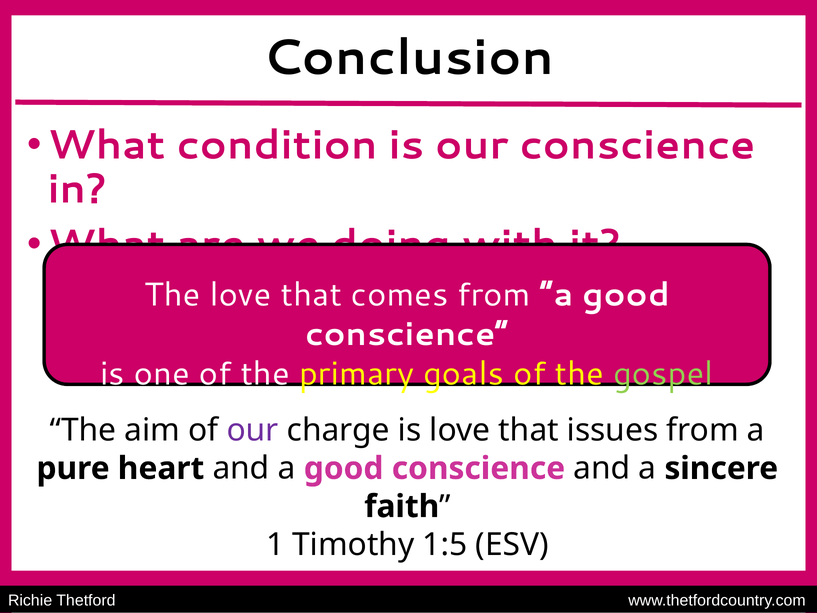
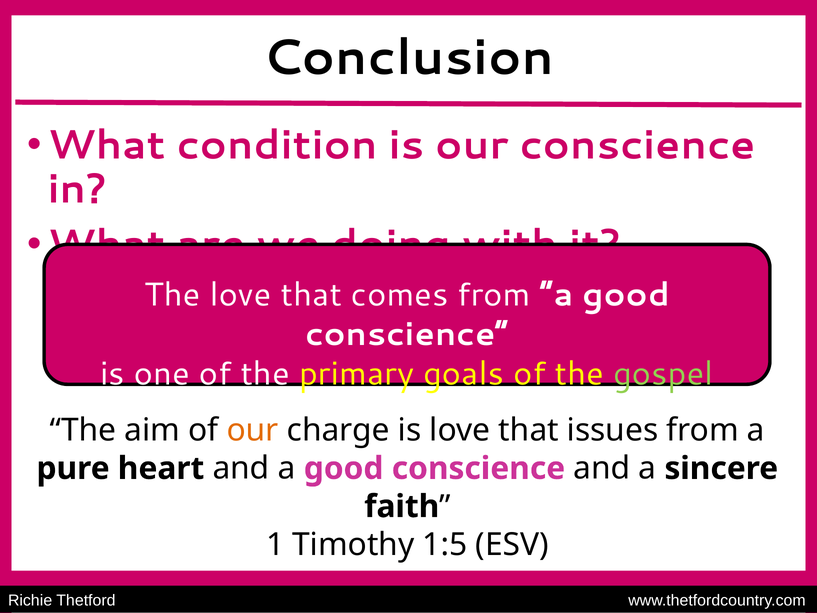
our at (253, 430) colour: purple -> orange
